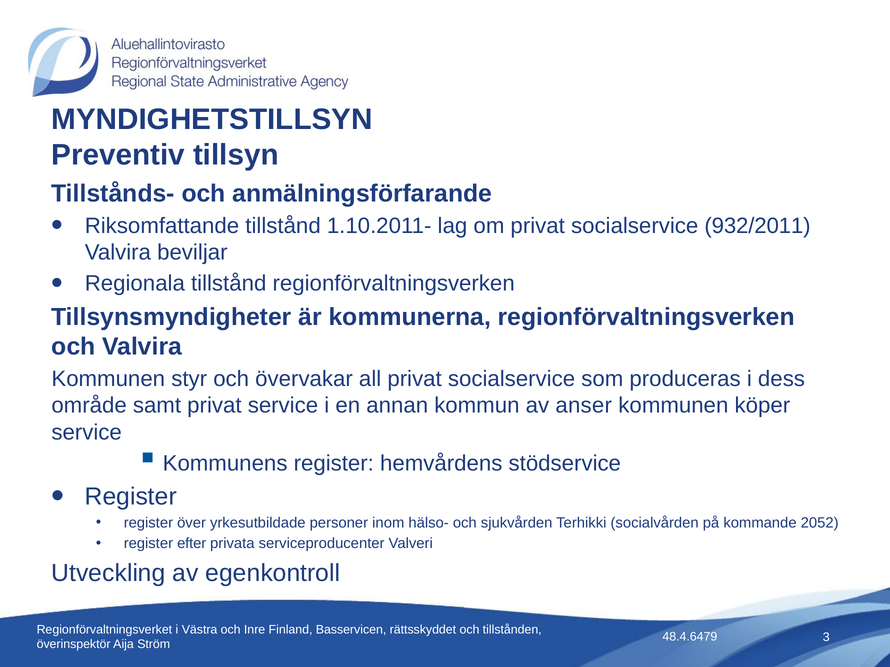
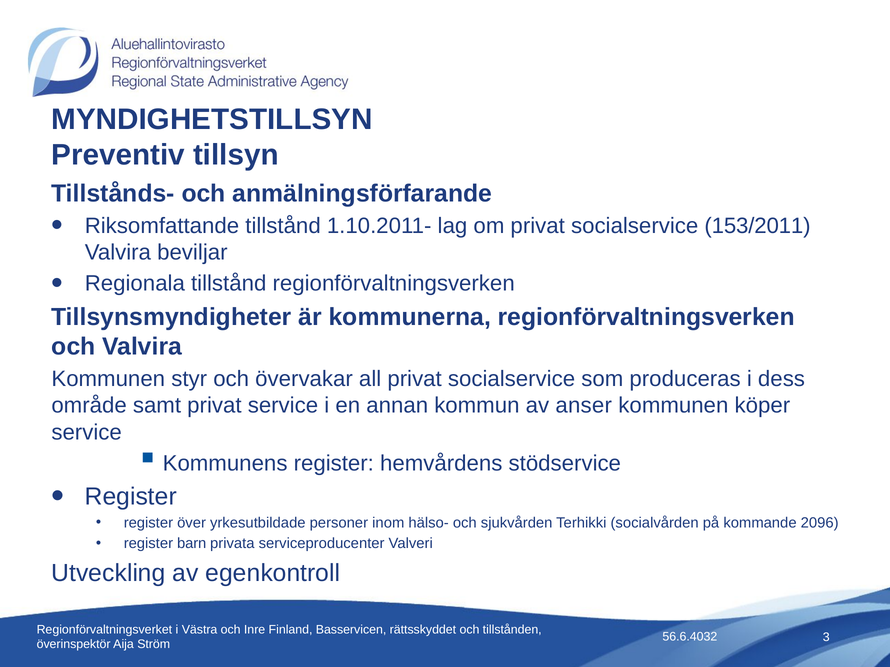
932/2011: 932/2011 -> 153/2011
2052: 2052 -> 2096
efter: efter -> barn
48.4.6479: 48.4.6479 -> 56.6.4032
